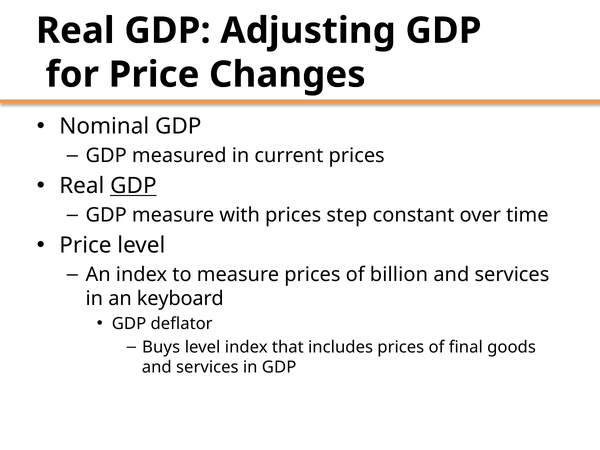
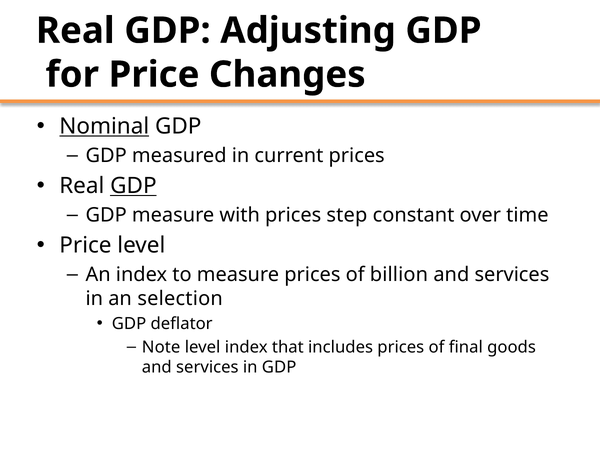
Nominal underline: none -> present
keyboard: keyboard -> selection
Buys: Buys -> Note
